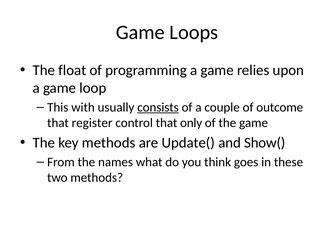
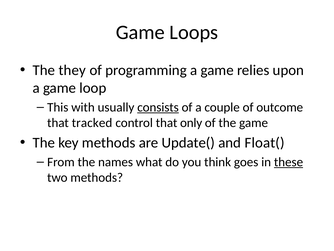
float: float -> they
register: register -> tracked
Show(: Show( -> Float(
these underline: none -> present
